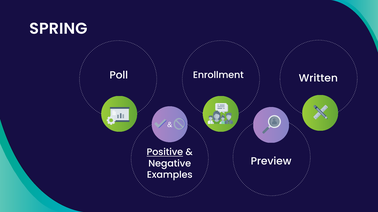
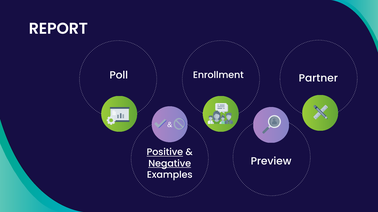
SPRING: SPRING -> REPORT
Written: Written -> Partner
Negative underline: none -> present
